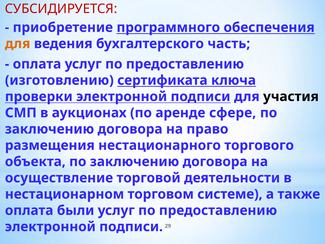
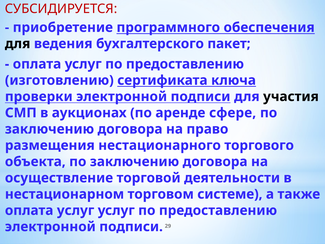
для at (18, 44) colour: orange -> black
часть: часть -> пакет
были at (76, 210): были -> услуг
